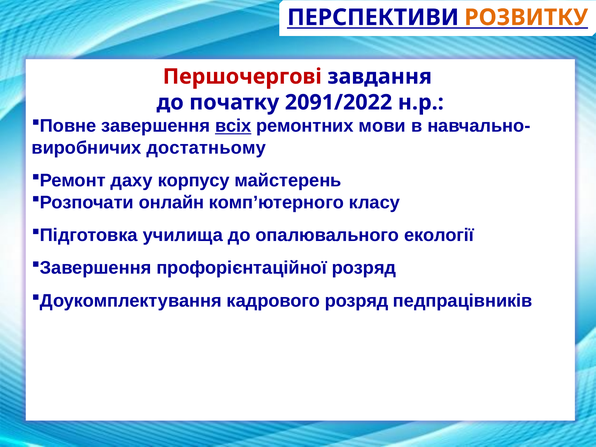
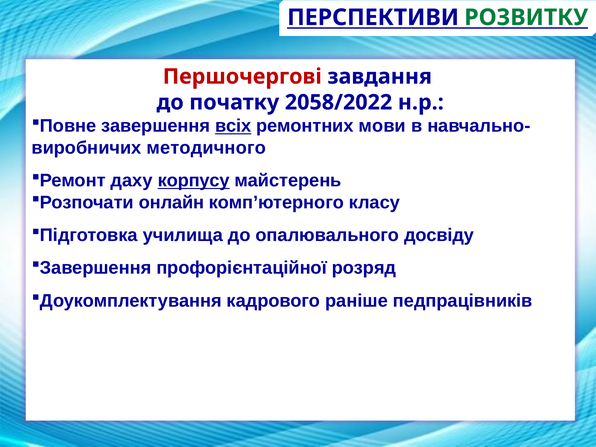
РОЗВИТКУ colour: orange -> green
2091/2022: 2091/2022 -> 2058/2022
достатньому: достатньому -> методичного
корпусу underline: none -> present
екології: екології -> досвіду
кадрового розряд: розряд -> раніше
